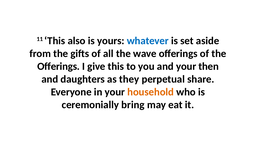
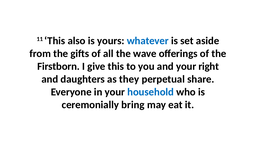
Offerings at (59, 66): Offerings -> Firstborn
then: then -> right
household colour: orange -> blue
